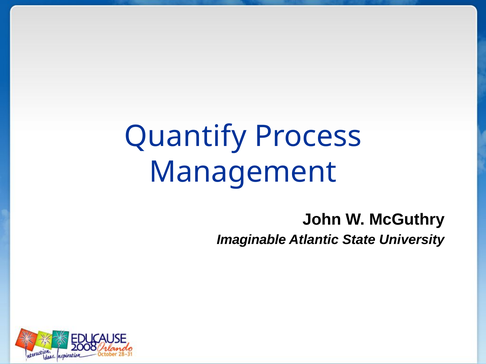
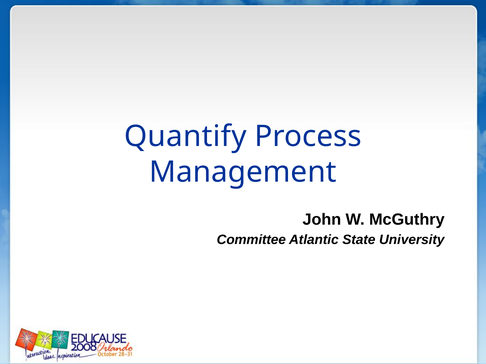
Imaginable: Imaginable -> Committee
